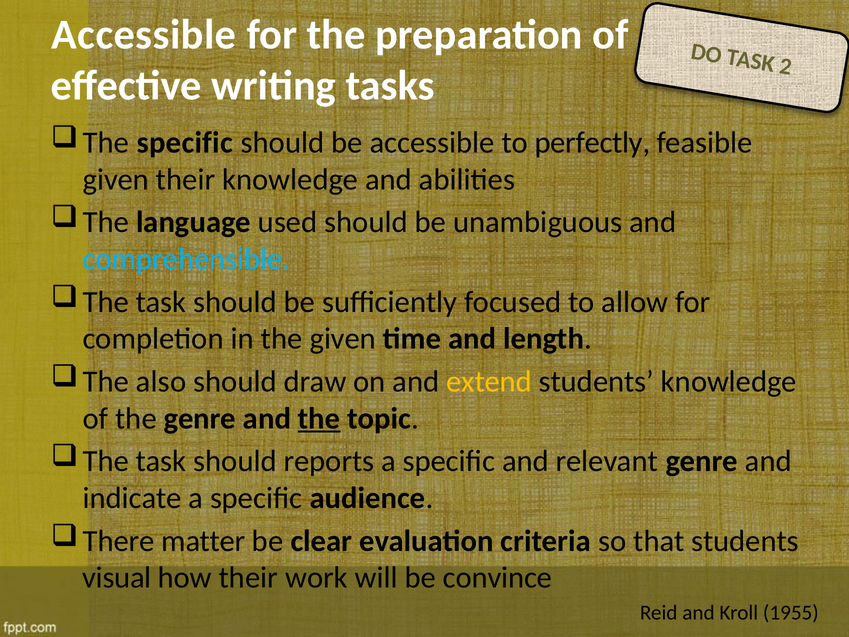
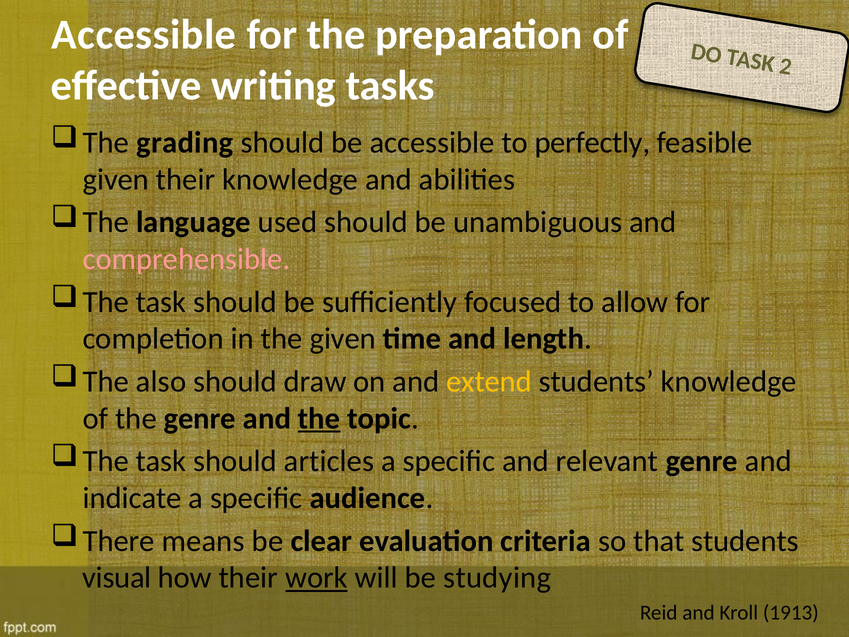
The specific: specific -> grading
comprehensible colour: light blue -> pink
reports: reports -> articles
matter: matter -> means
work underline: none -> present
convince: convince -> studying
1955: 1955 -> 1913
